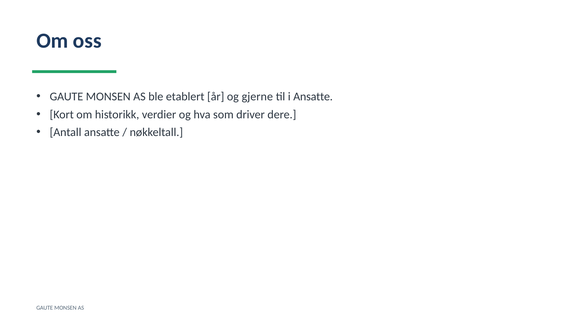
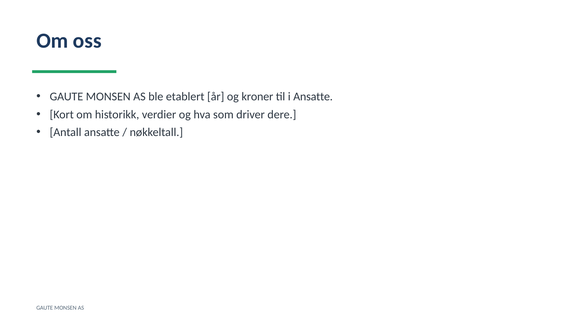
gjerne: gjerne -> kroner
